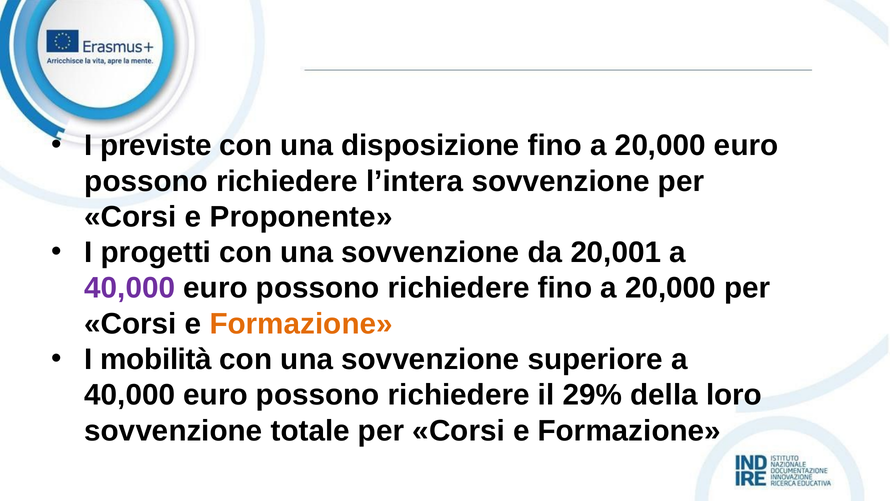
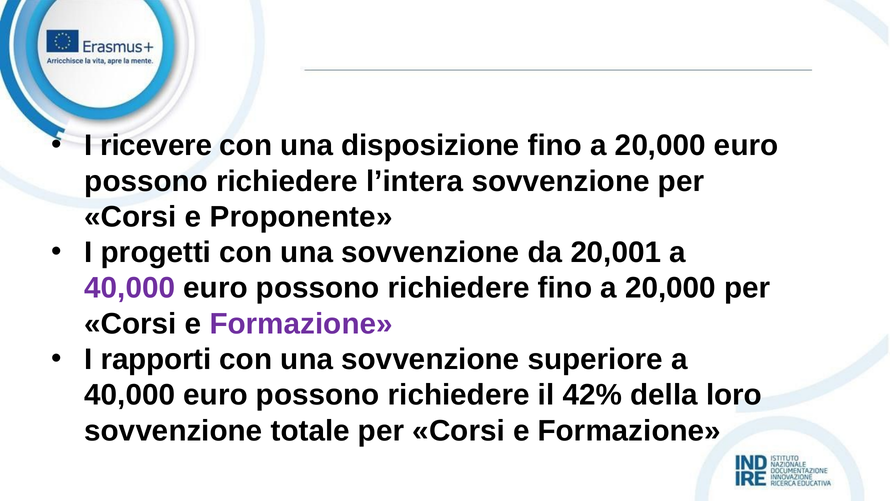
previste: previste -> ricevere
Formazione at (301, 324) colour: orange -> purple
mobilità: mobilità -> rapporti
29%: 29% -> 42%
